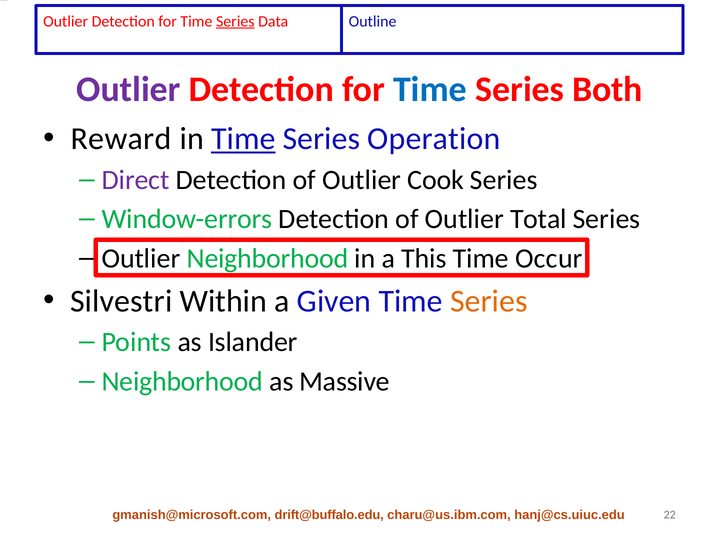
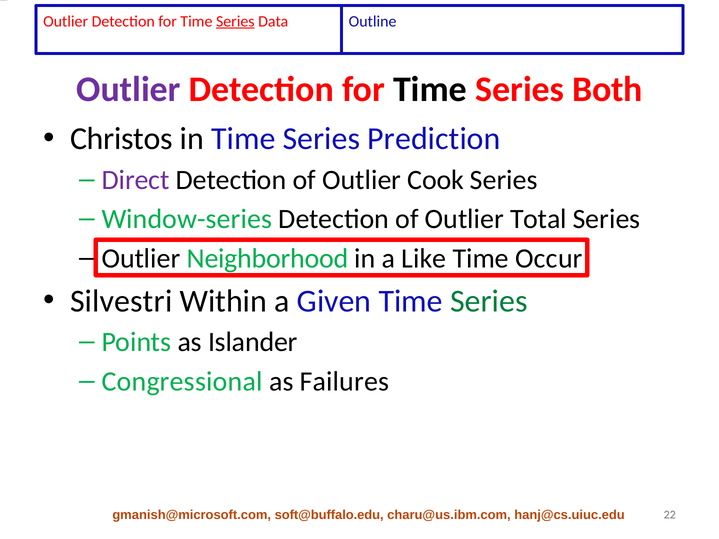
Time at (430, 89) colour: blue -> black
Reward: Reward -> Christos
Time at (243, 139) underline: present -> none
Operation: Operation -> Prediction
Window-errors: Window-errors -> Window-series
This: This -> Like
Series at (489, 301) colour: orange -> green
Neighborhood at (182, 382): Neighborhood -> Congressional
Massive: Massive -> Failures
drift@buffalo.edu: drift@buffalo.edu -> soft@buffalo.edu
